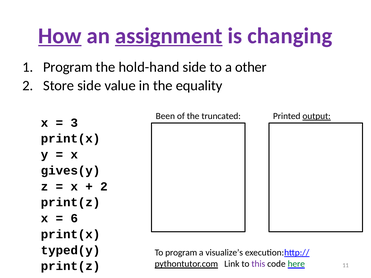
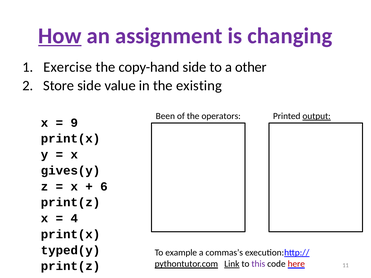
assignment underline: present -> none
1 Program: Program -> Exercise
hold-hand: hold-hand -> copy-hand
equality: equality -> existing
truncated: truncated -> operators
3: 3 -> 9
2 at (104, 187): 2 -> 6
6: 6 -> 4
To program: program -> example
visualize’s: visualize’s -> commas’s
Link underline: none -> present
here colour: green -> red
